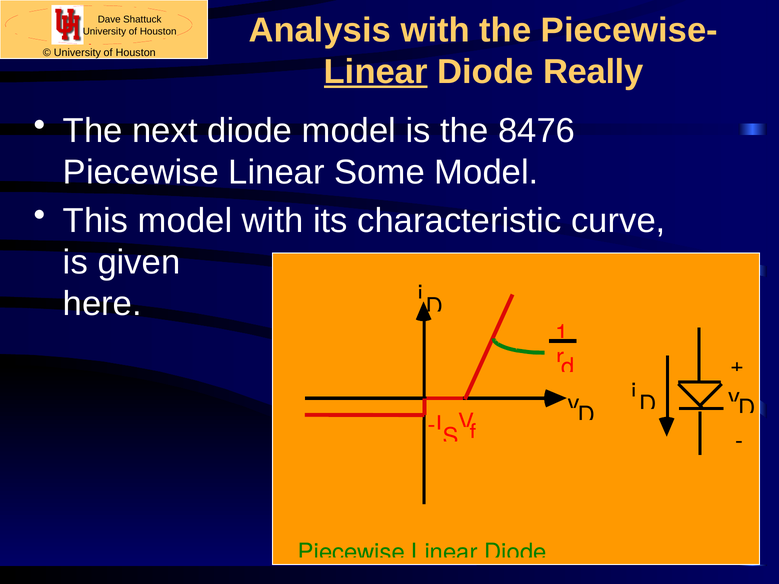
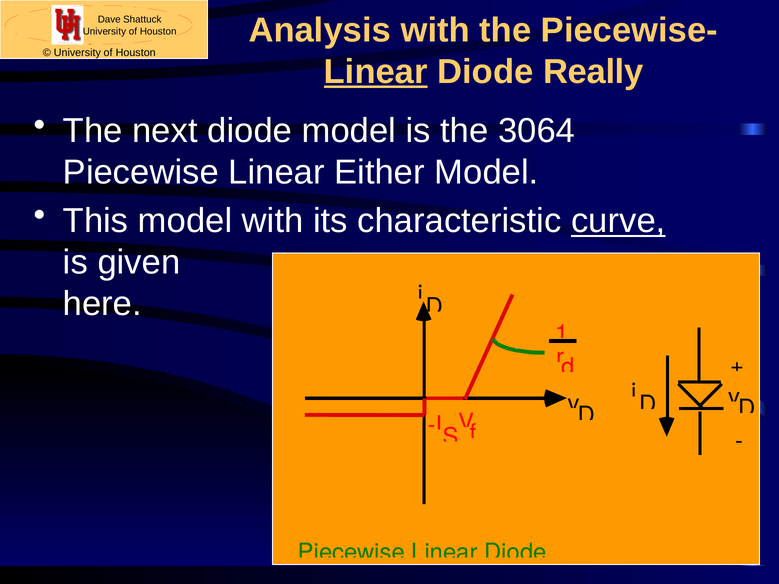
8476: 8476 -> 3064
Some: Some -> Either
curve underline: none -> present
